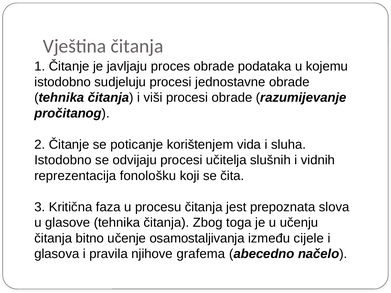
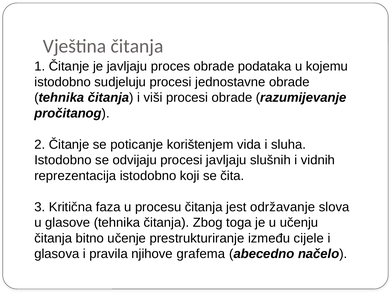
procesi učitelja: učitelja -> javljaju
reprezentacija fonološku: fonološku -> istodobno
prepoznata: prepoznata -> održavanje
osamostaljivanja: osamostaljivanja -> prestrukturiranje
